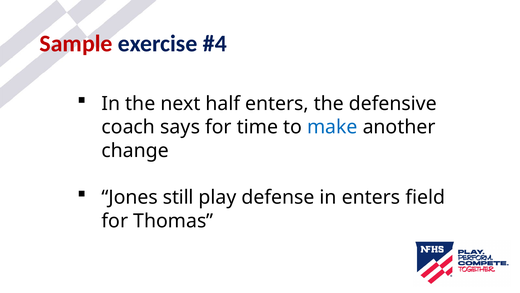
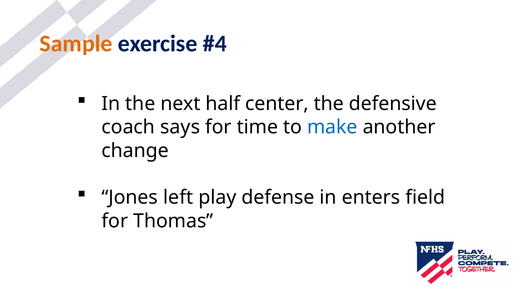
Sample colour: red -> orange
half enters: enters -> center
still: still -> left
